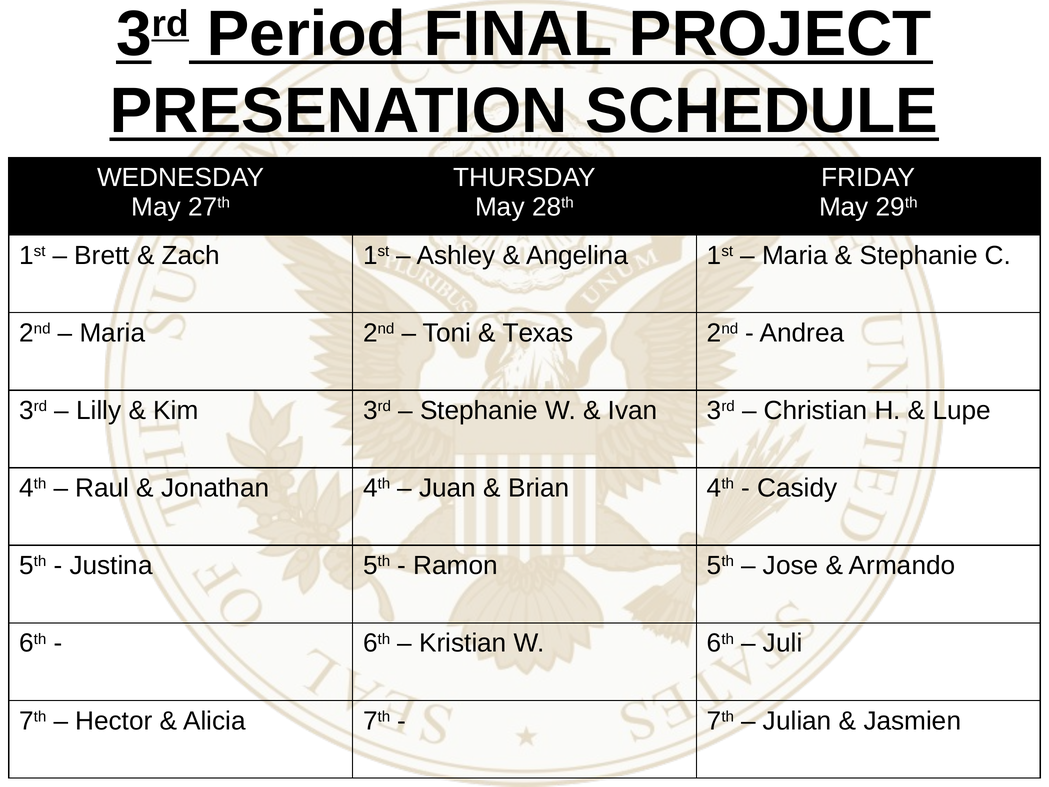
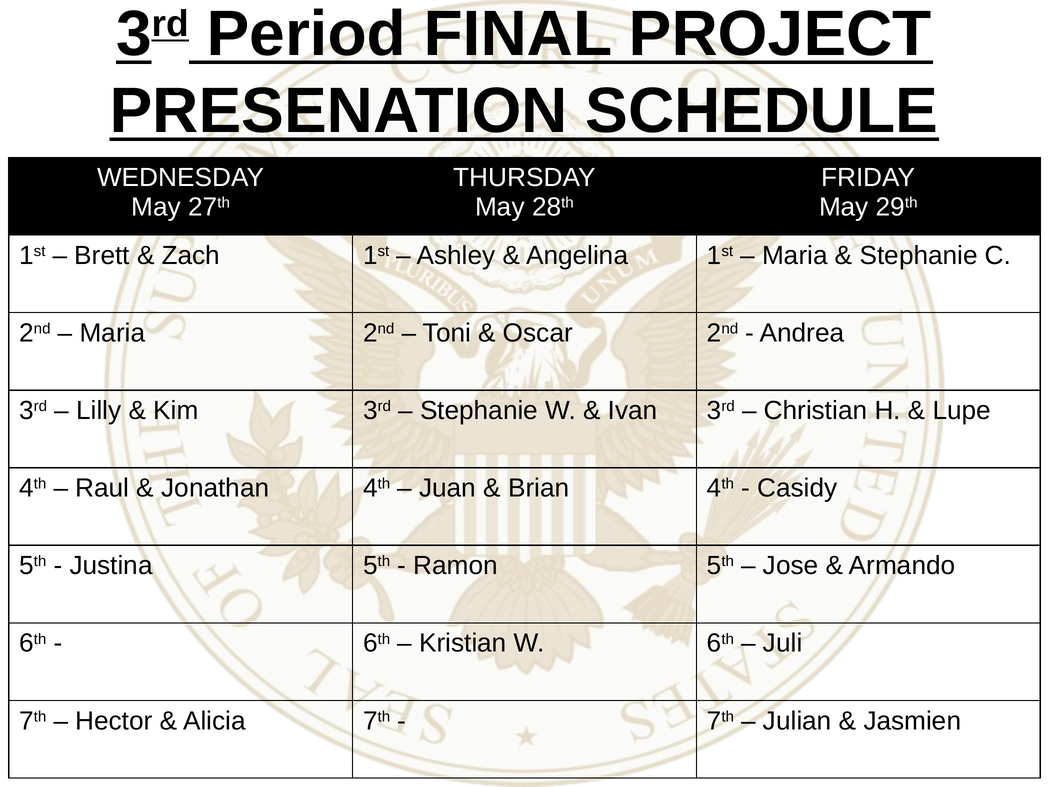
Texas: Texas -> Oscar
